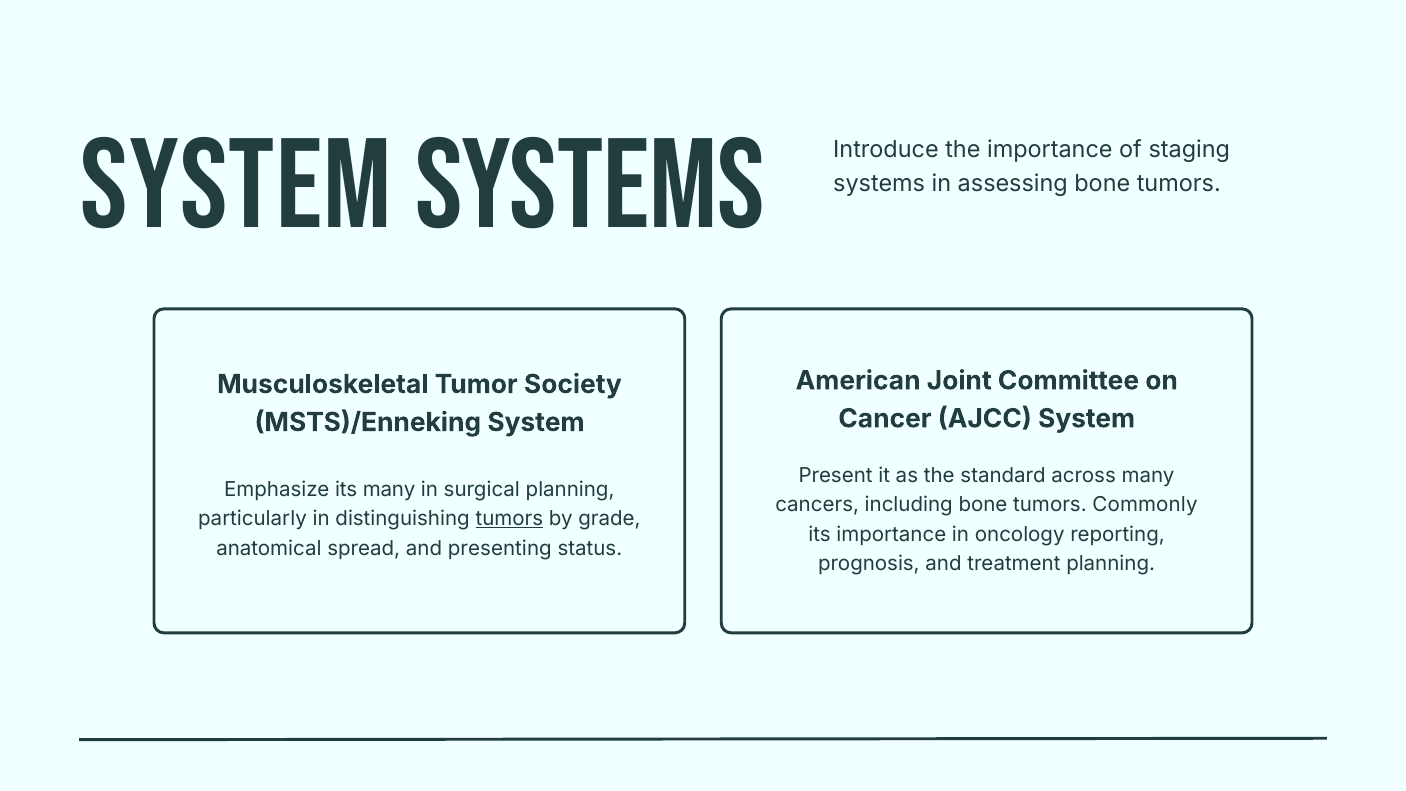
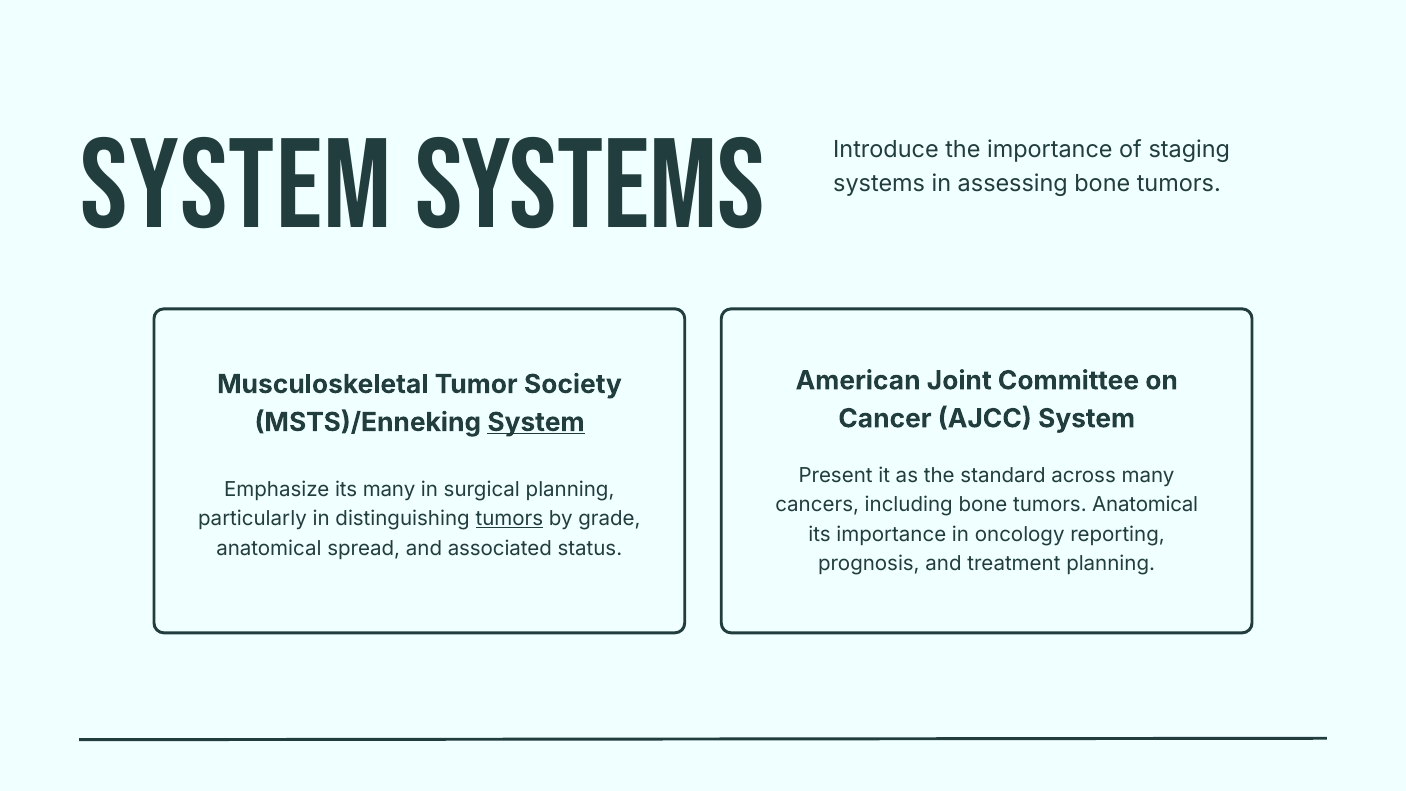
System at (536, 422) underline: none -> present
tumors Commonly: Commonly -> Anatomical
presenting: presenting -> associated
